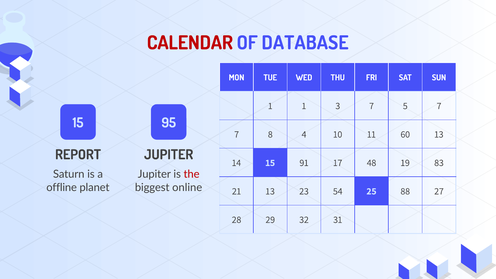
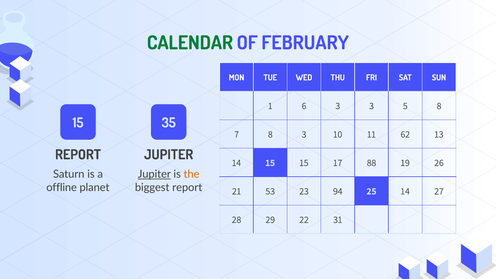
CALENDAR colour: red -> green
DATABASE: DATABASE -> FEBRUARY
1 1: 1 -> 6
3 7: 7 -> 3
5 7: 7 -> 8
95: 95 -> 35
8 4: 4 -> 3
60: 60 -> 62
15 91: 91 -> 15
48: 48 -> 88
83: 83 -> 26
Jupiter at (154, 174) underline: none -> present
the colour: red -> orange
biggest online: online -> report
21 13: 13 -> 53
54: 54 -> 94
25 88: 88 -> 14
32: 32 -> 22
